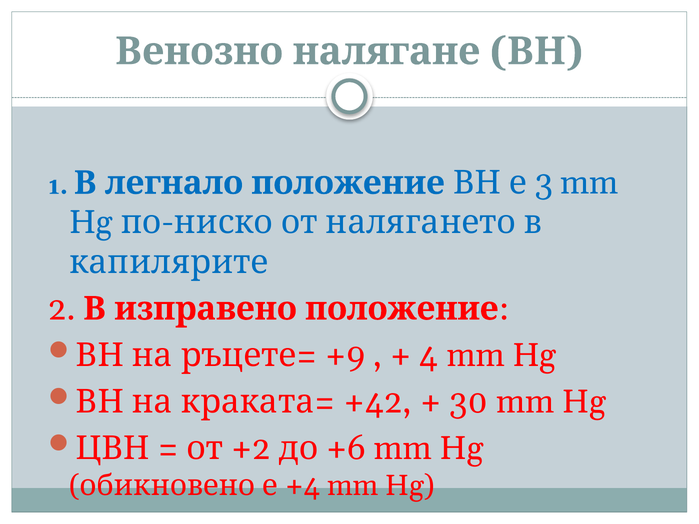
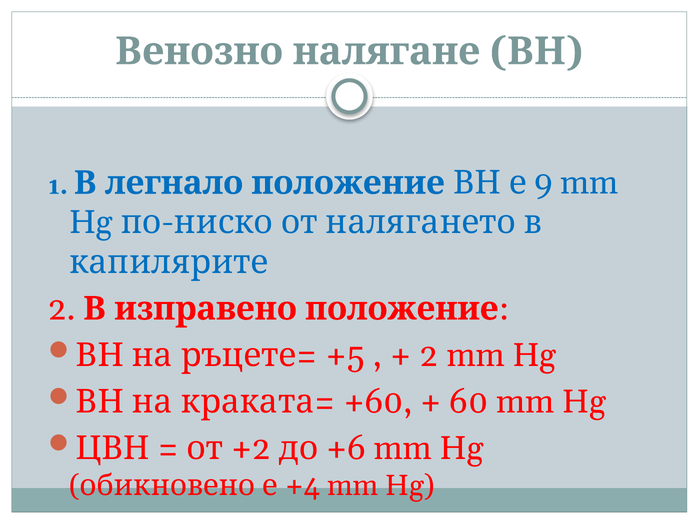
3: 3 -> 9
+9: +9 -> +5
4 at (429, 355): 4 -> 2
+42: +42 -> +60
30: 30 -> 60
